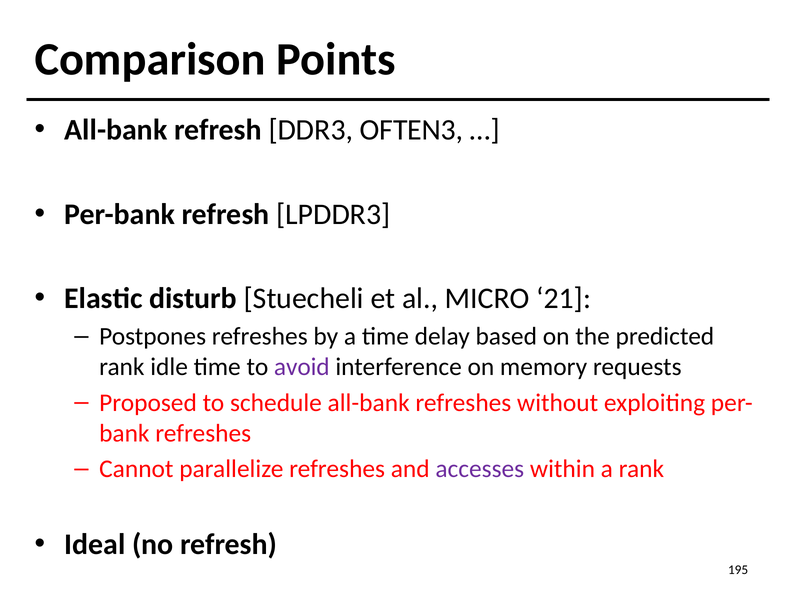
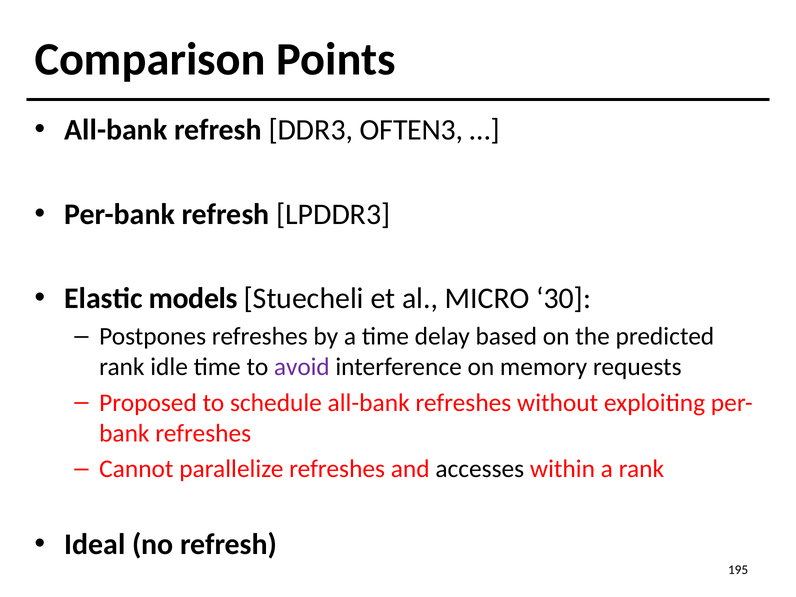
disturb: disturb -> models
21: 21 -> 30
accesses colour: purple -> black
